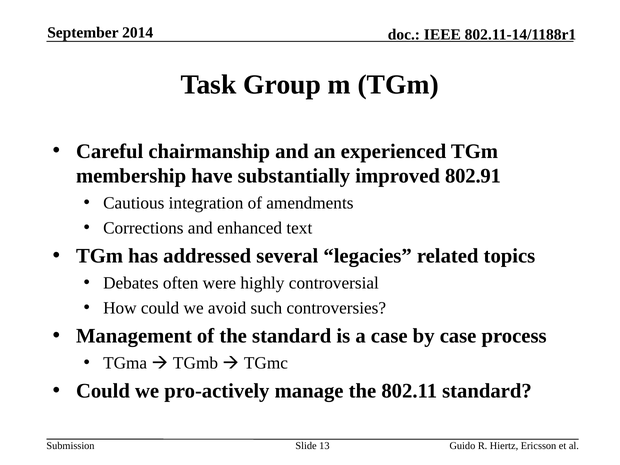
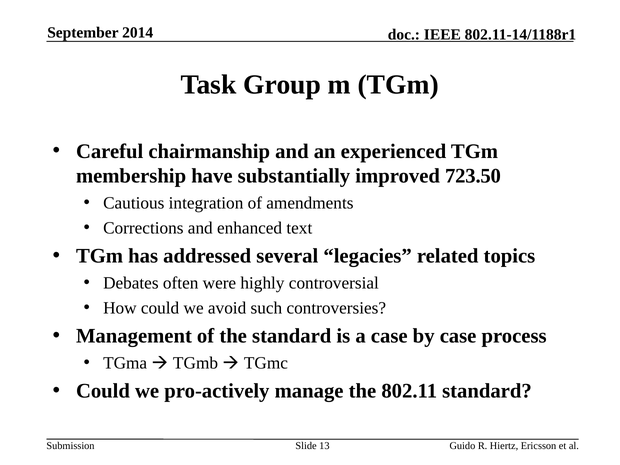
802.91: 802.91 -> 723.50
